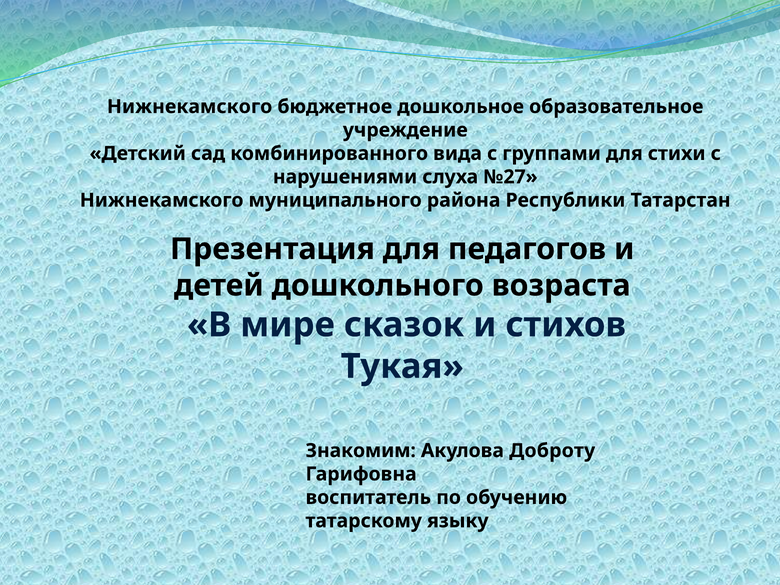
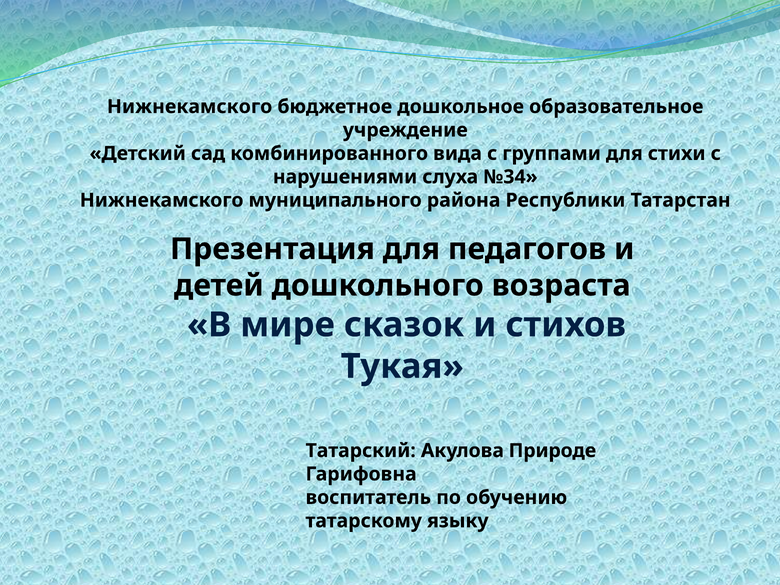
№27: №27 -> №34
Знакомим: Знакомим -> Татарский
Доброту: Доброту -> Природе
